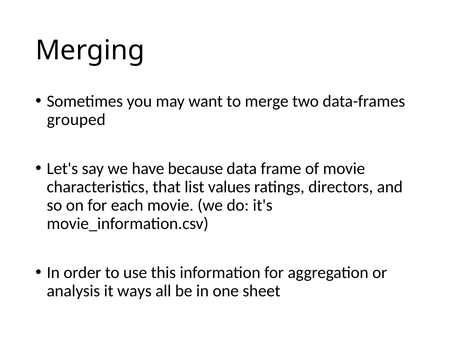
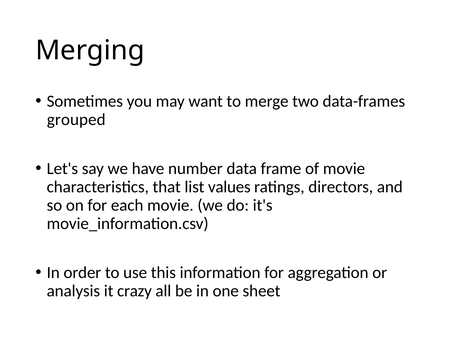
because: because -> number
ways: ways -> crazy
